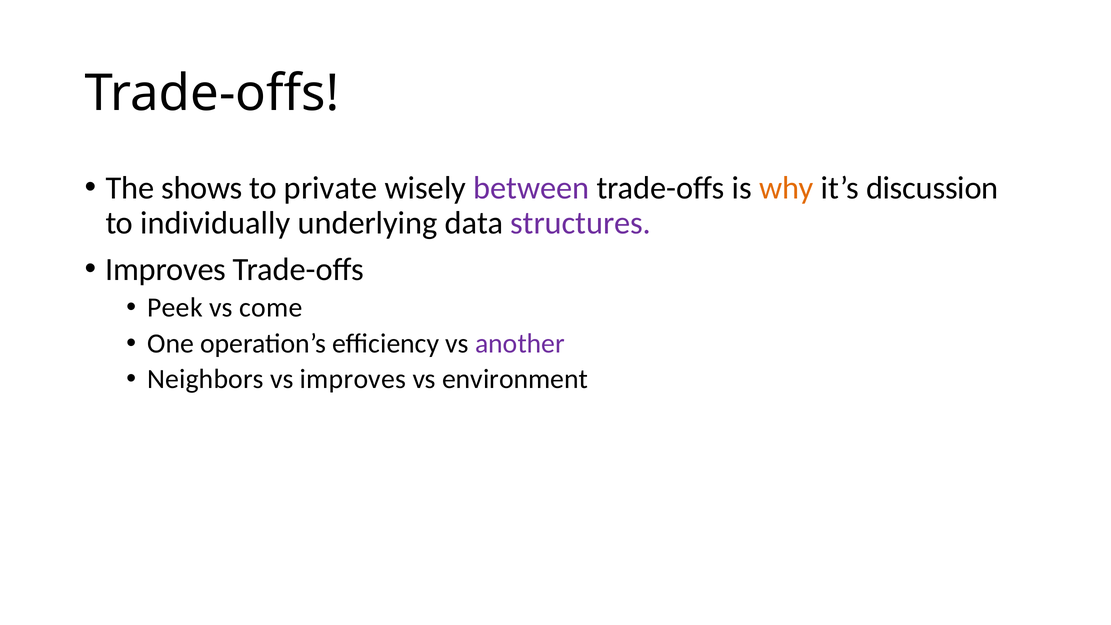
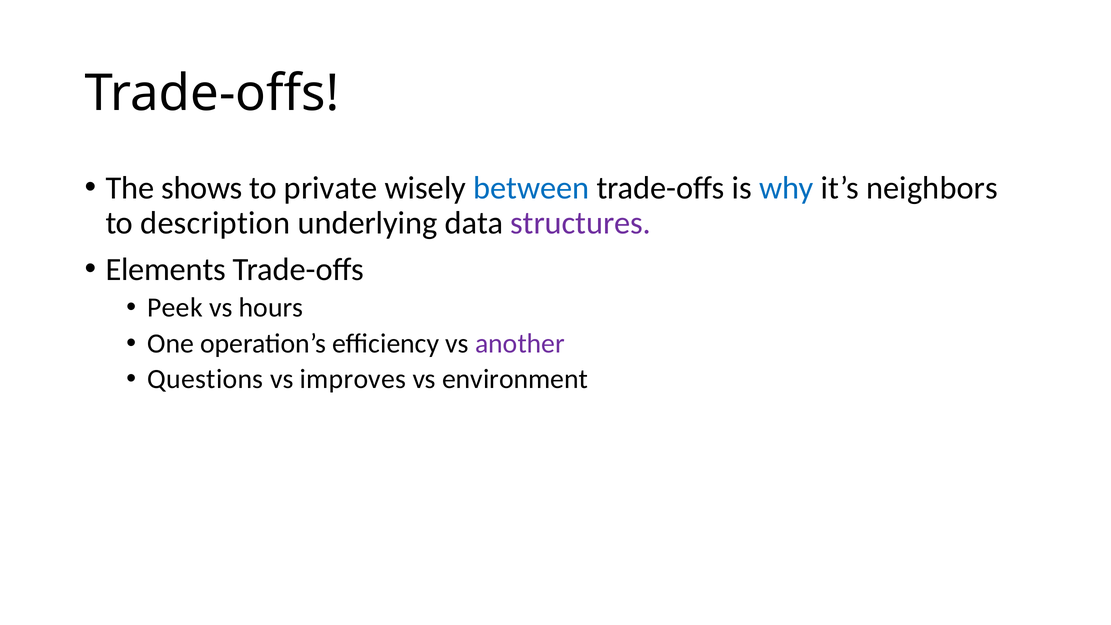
between colour: purple -> blue
why colour: orange -> blue
discussion: discussion -> neighbors
individually: individually -> description
Improves at (166, 269): Improves -> Elements
come: come -> hours
Neighbors: Neighbors -> Questions
